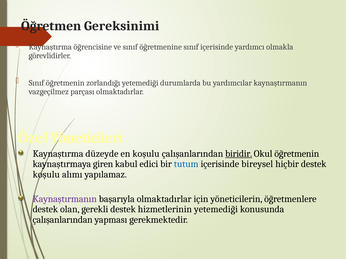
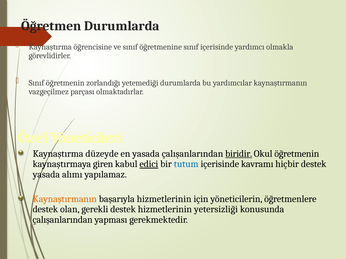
Öğretmen Gereksinimi: Gereksinimi -> Durumlarda
en koşulu: koşulu -> yasada
edici underline: none -> present
bireysel: bireysel -> kavramı
koşulu at (46, 175): koşulu -> yasada
Kaynaştırmanın at (65, 199) colour: purple -> orange
başarıyla olmaktadırlar: olmaktadırlar -> hizmetlerinin
hizmetlerinin yetemediği: yetemediği -> yetersizliği
